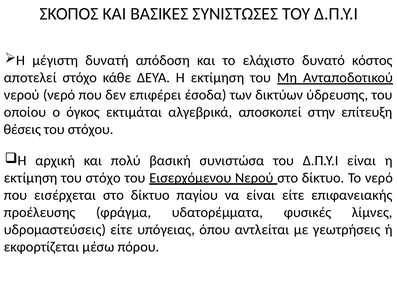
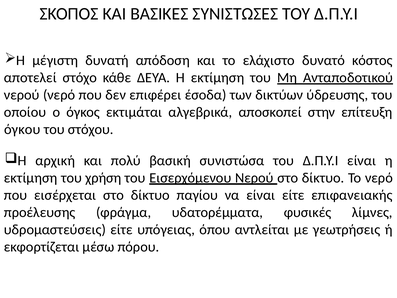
θέσεις: θέσεις -> όγκου
του στόχο: στόχο -> χρήση
